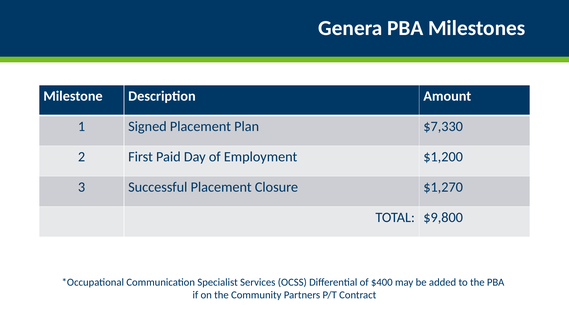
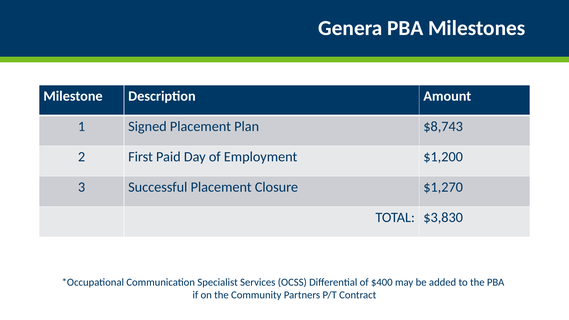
$7,330: $7,330 -> $8,743
$9,800: $9,800 -> $3,830
